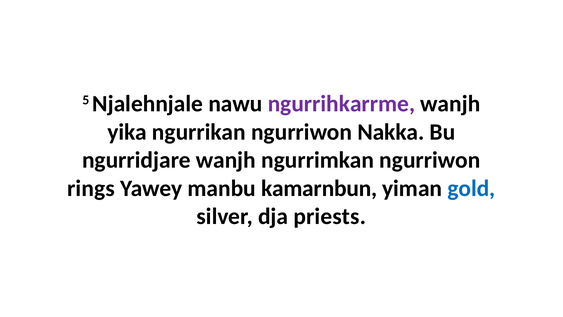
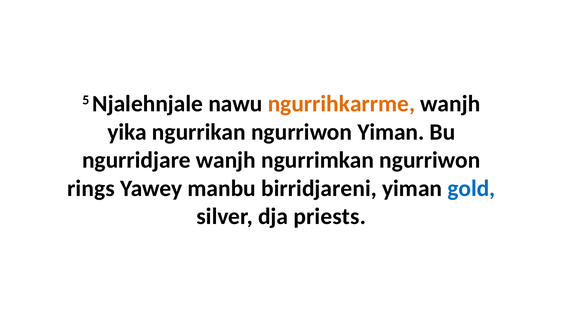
ngurrihkarrme colour: purple -> orange
ngurriwon Nakka: Nakka -> Yiman
kamarnbun: kamarnbun -> birridjareni
